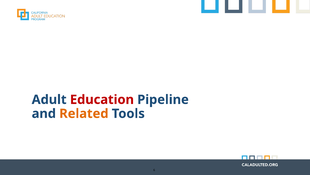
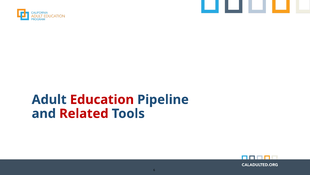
Related colour: orange -> red
